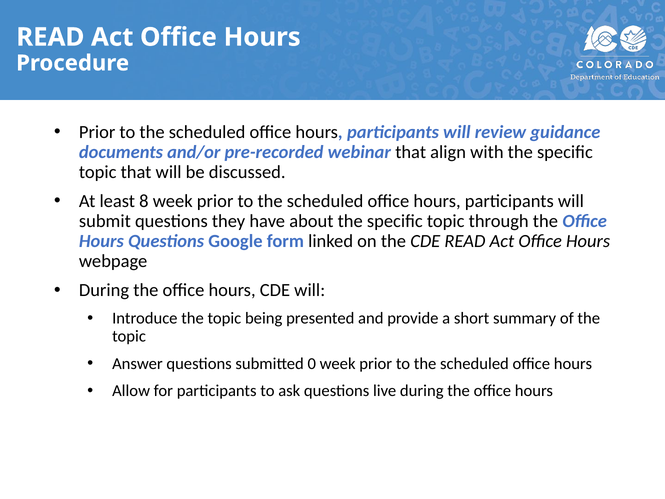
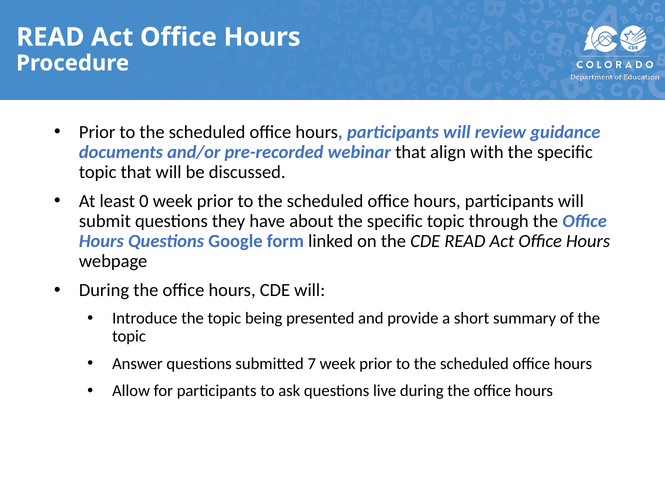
8: 8 -> 0
0: 0 -> 7
